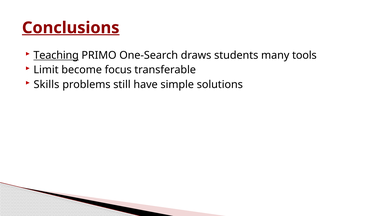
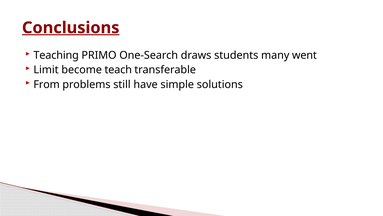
Teaching underline: present -> none
tools: tools -> went
focus: focus -> teach
Skills: Skills -> From
